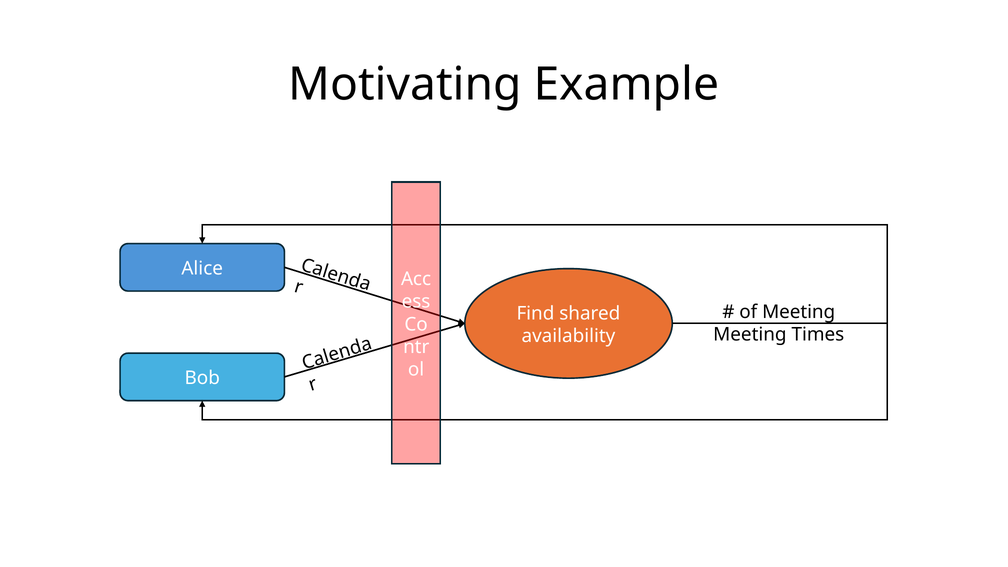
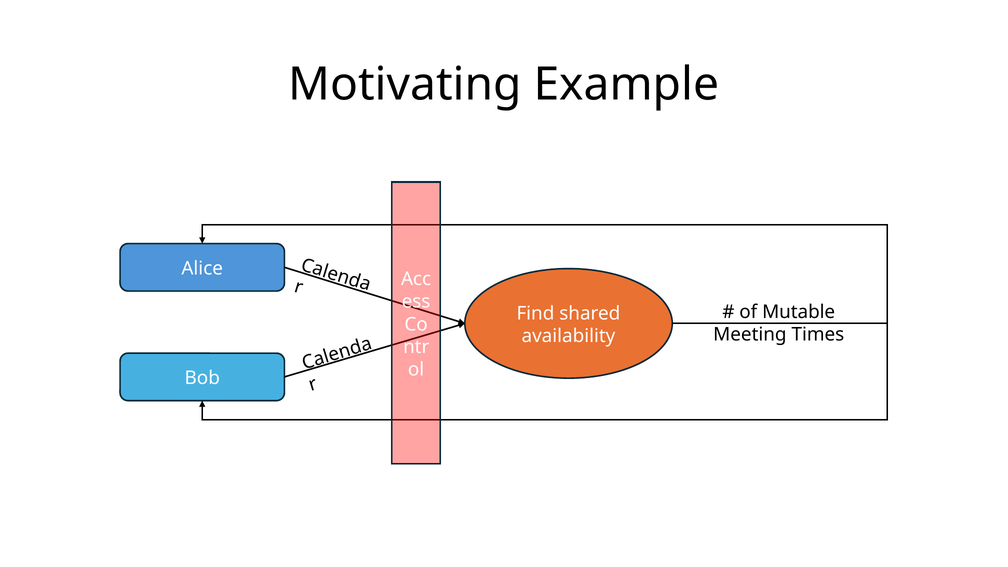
of Meeting: Meeting -> Mutable
